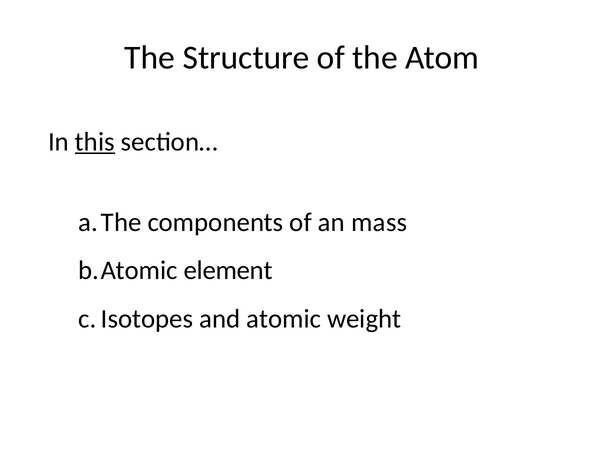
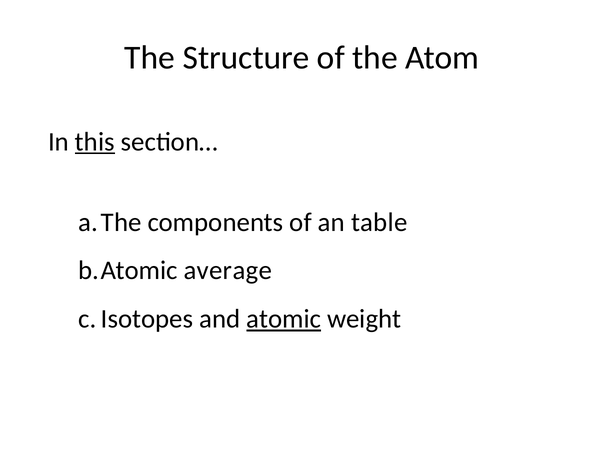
mass: mass -> table
element: element -> average
atomic underline: none -> present
